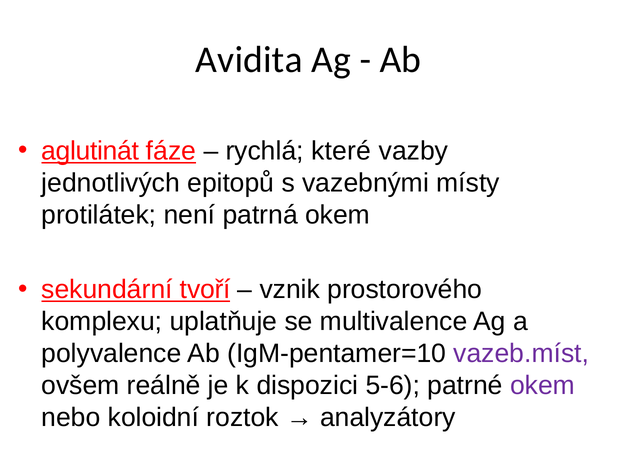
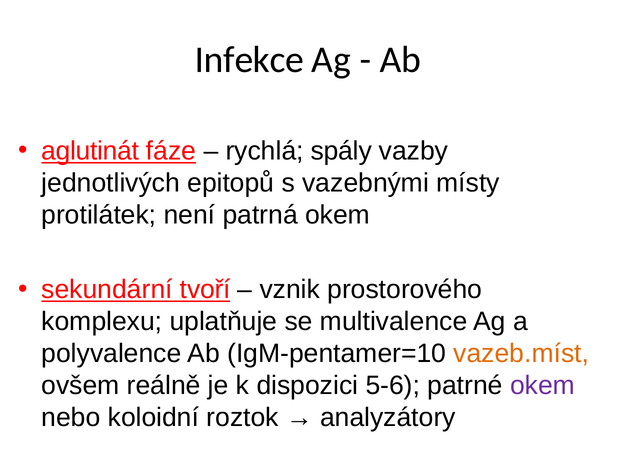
Avidita: Avidita -> Infekce
které: které -> spály
vazeb.míst colour: purple -> orange
